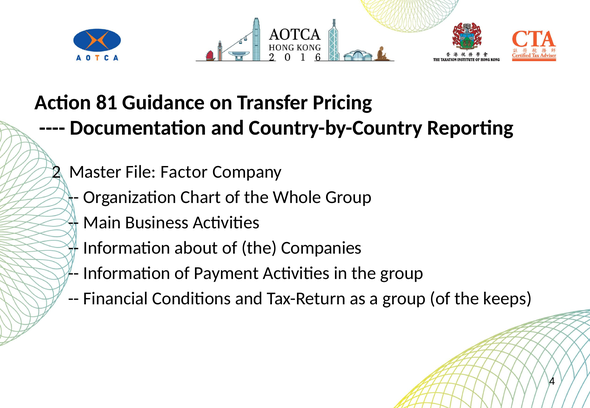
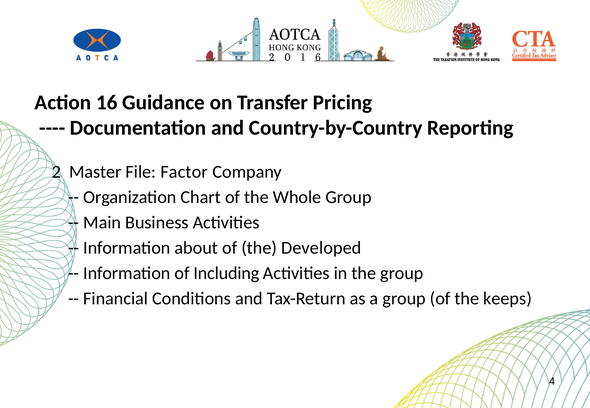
81: 81 -> 16
Companies: Companies -> Developed
Payment: Payment -> Including
